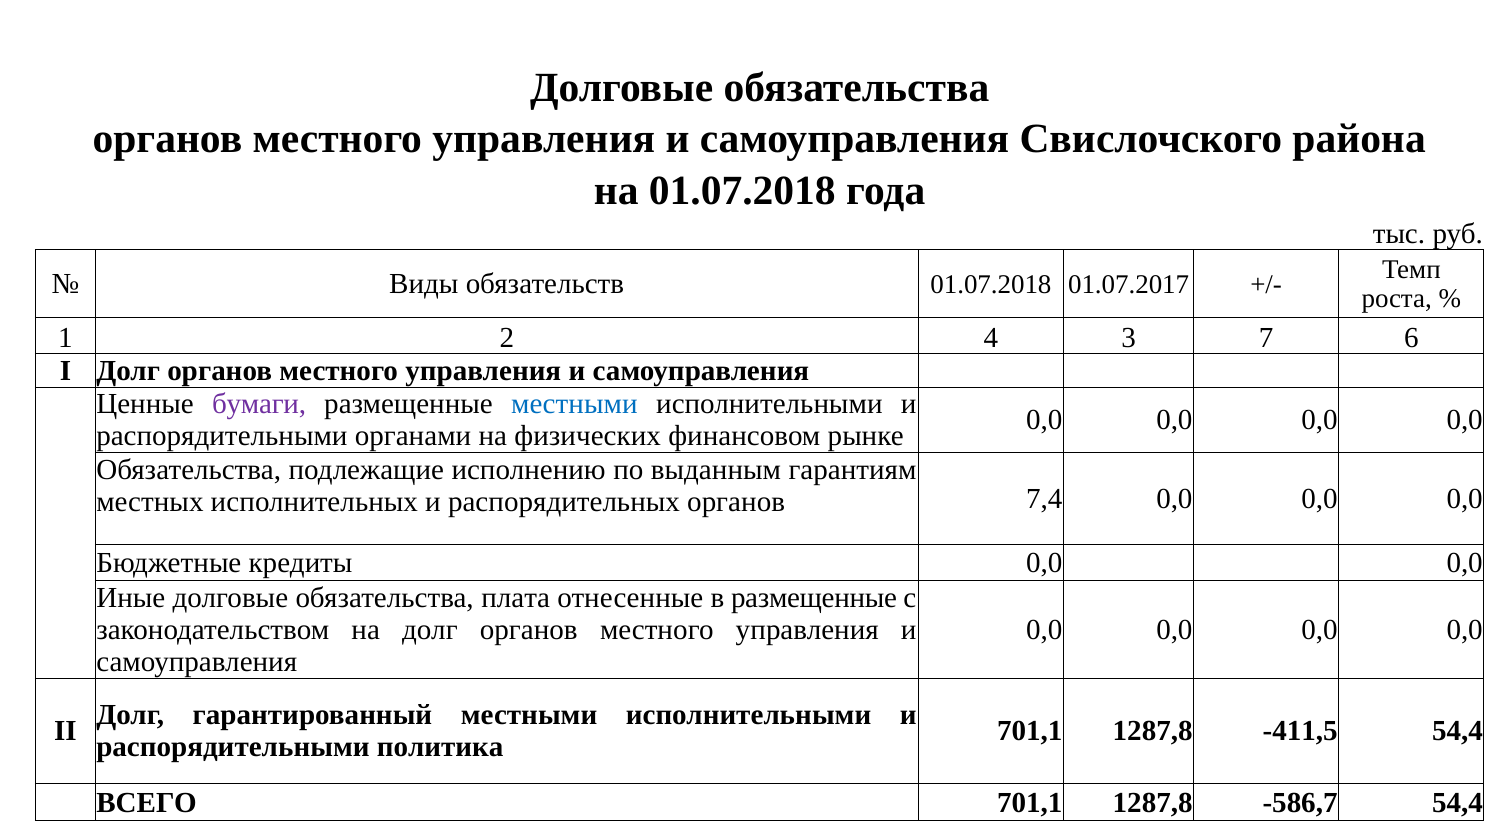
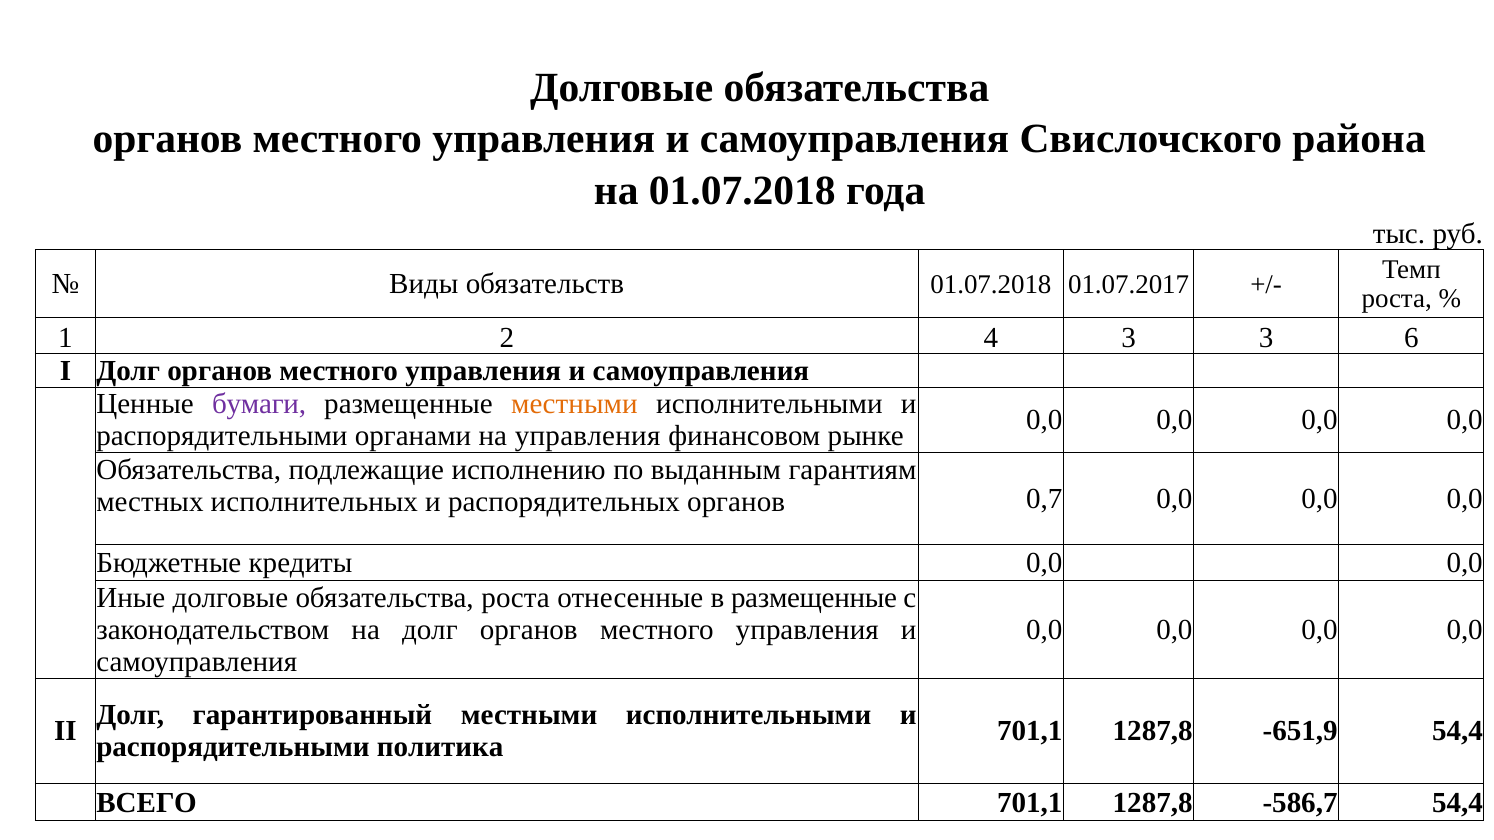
3 7: 7 -> 3
местными at (574, 404) colour: blue -> orange
на физических: физических -> управления
7,4: 7,4 -> 0,7
обязательства плата: плата -> роста
-411,5: -411,5 -> -651,9
